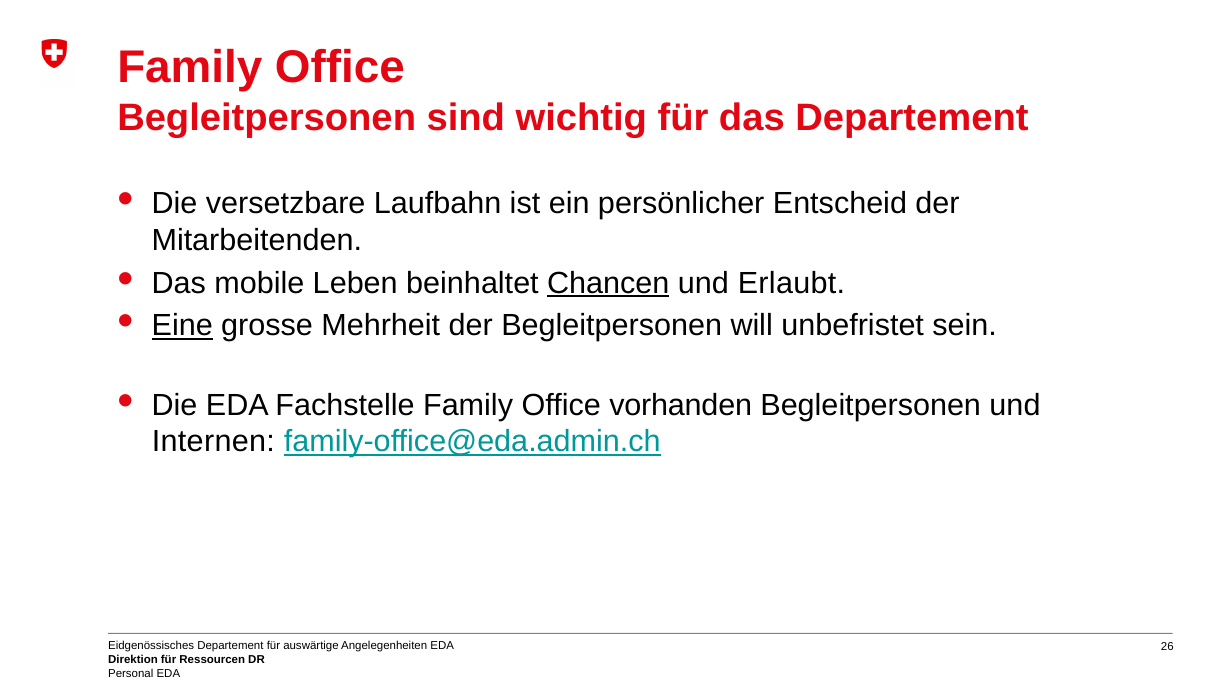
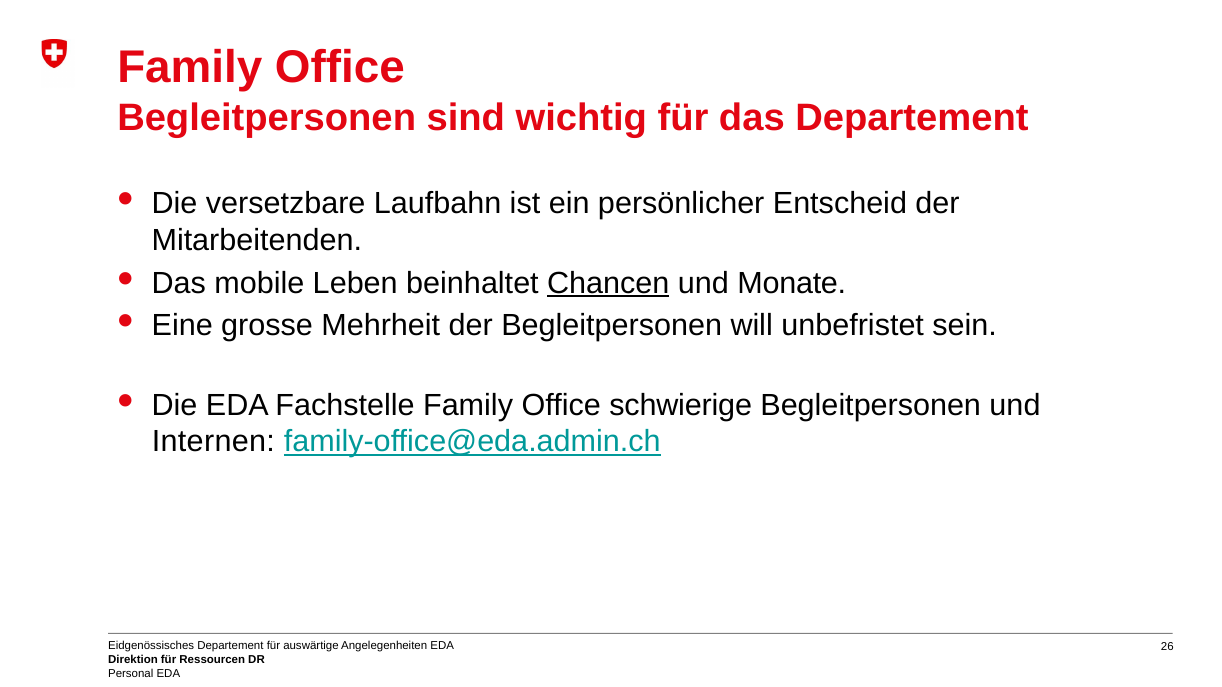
Erlaubt: Erlaubt -> Monate
Eine underline: present -> none
vorhanden: vorhanden -> schwierige
